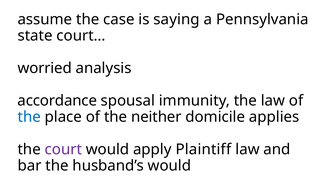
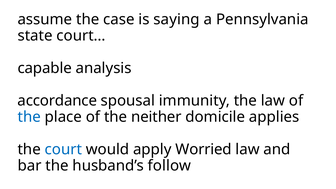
worried: worried -> capable
court colour: purple -> blue
Plaintiff: Plaintiff -> Worried
husband’s would: would -> follow
